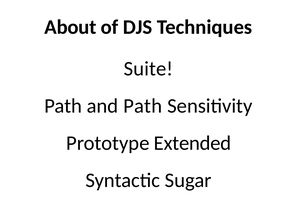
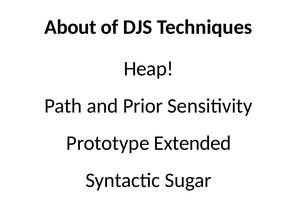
Suite: Suite -> Heap
and Path: Path -> Prior
